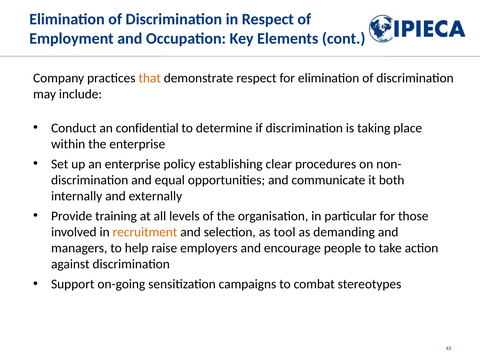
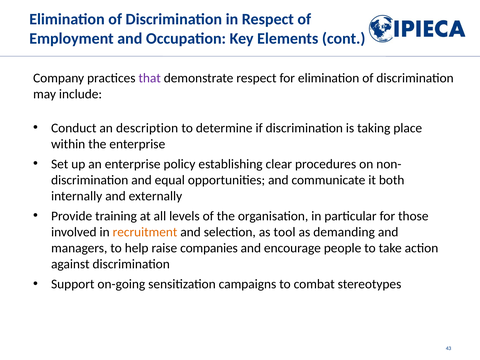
that colour: orange -> purple
confidential: confidential -> description
employers: employers -> companies
